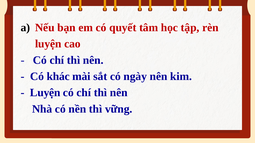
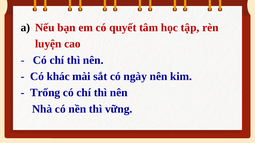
Luyện at (45, 93): Luyện -> Trống
